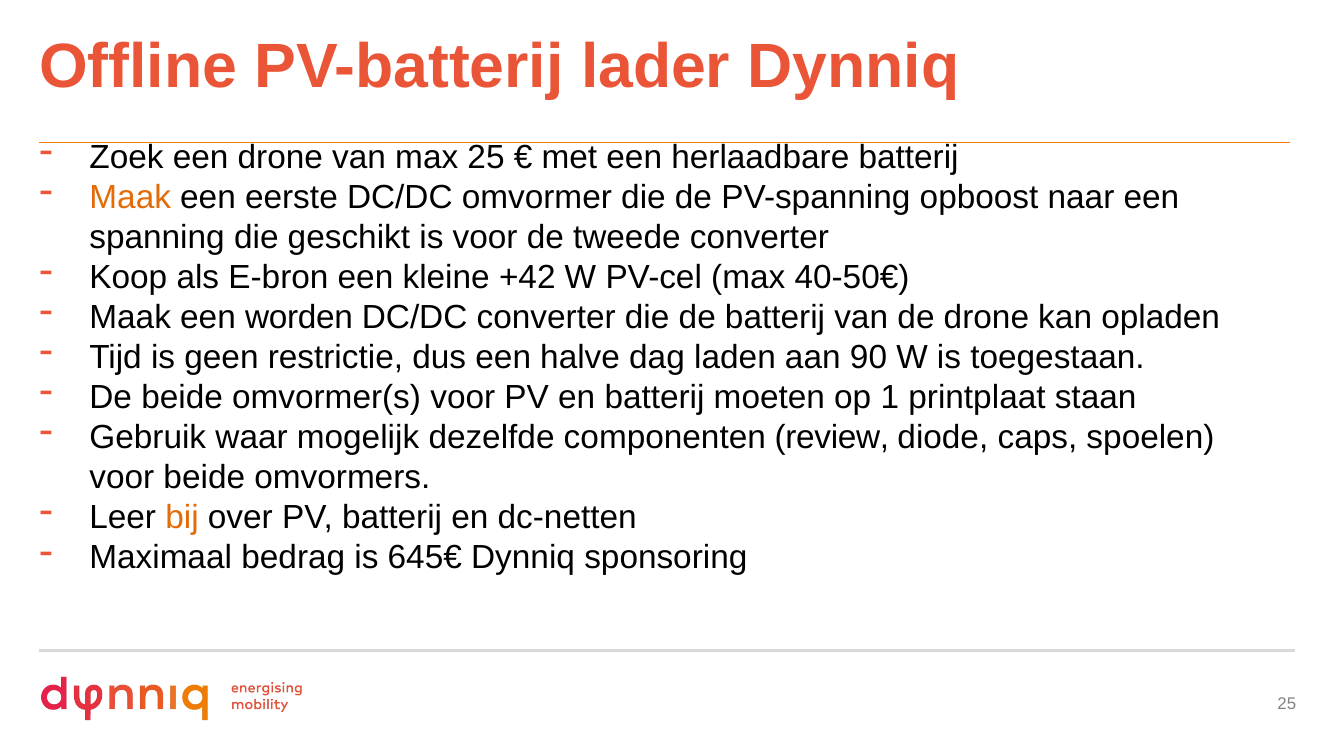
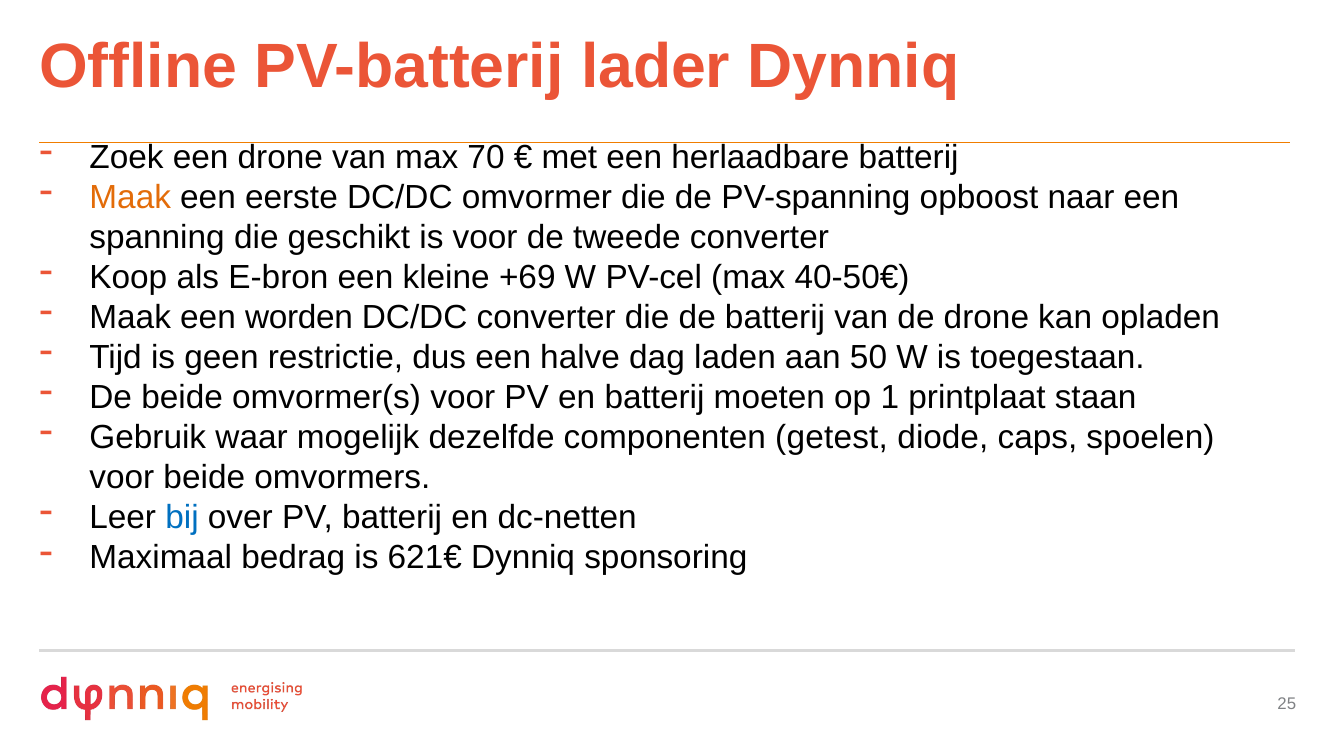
max 25: 25 -> 70
+42: +42 -> +69
90: 90 -> 50
review: review -> getest
bij colour: orange -> blue
645€: 645€ -> 621€
